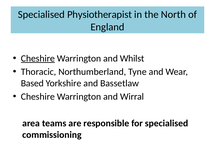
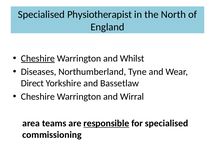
Thoracic: Thoracic -> Diseases
Based: Based -> Direct
responsible underline: none -> present
